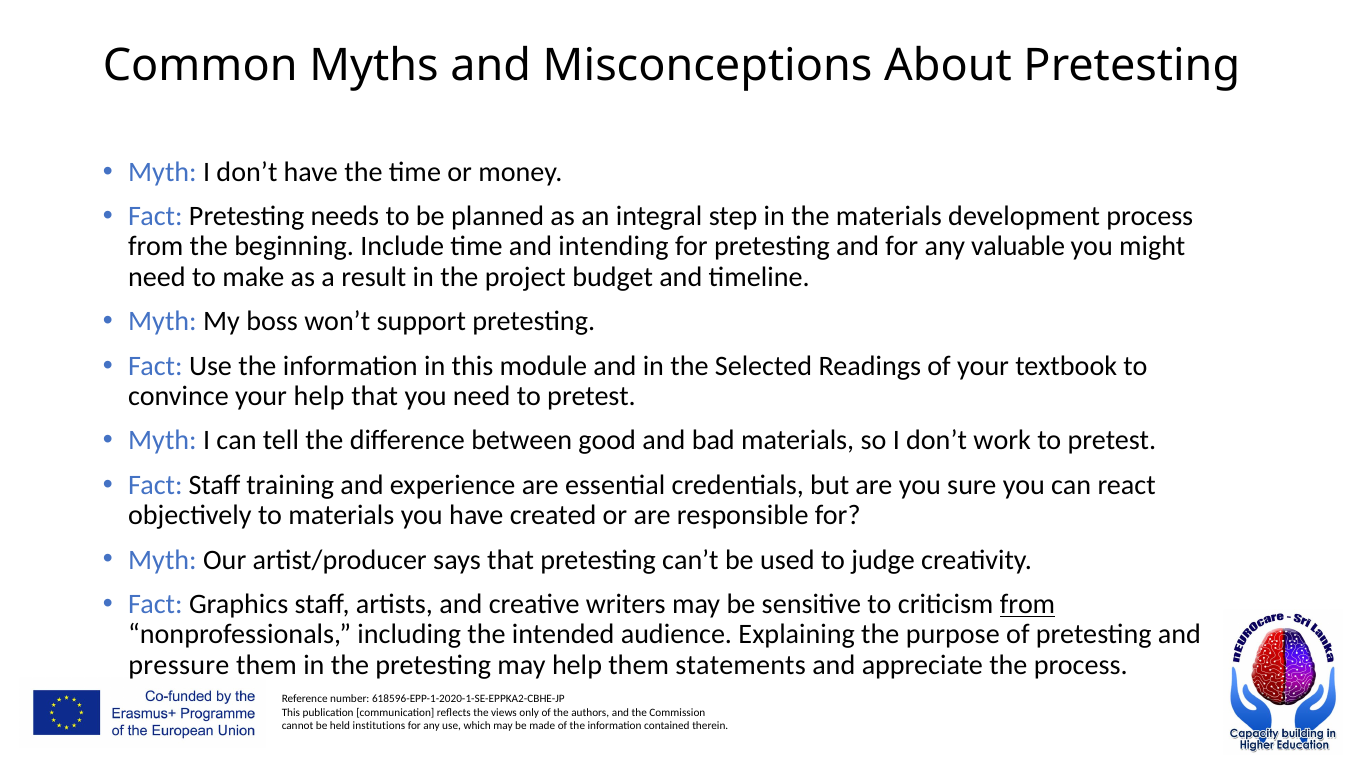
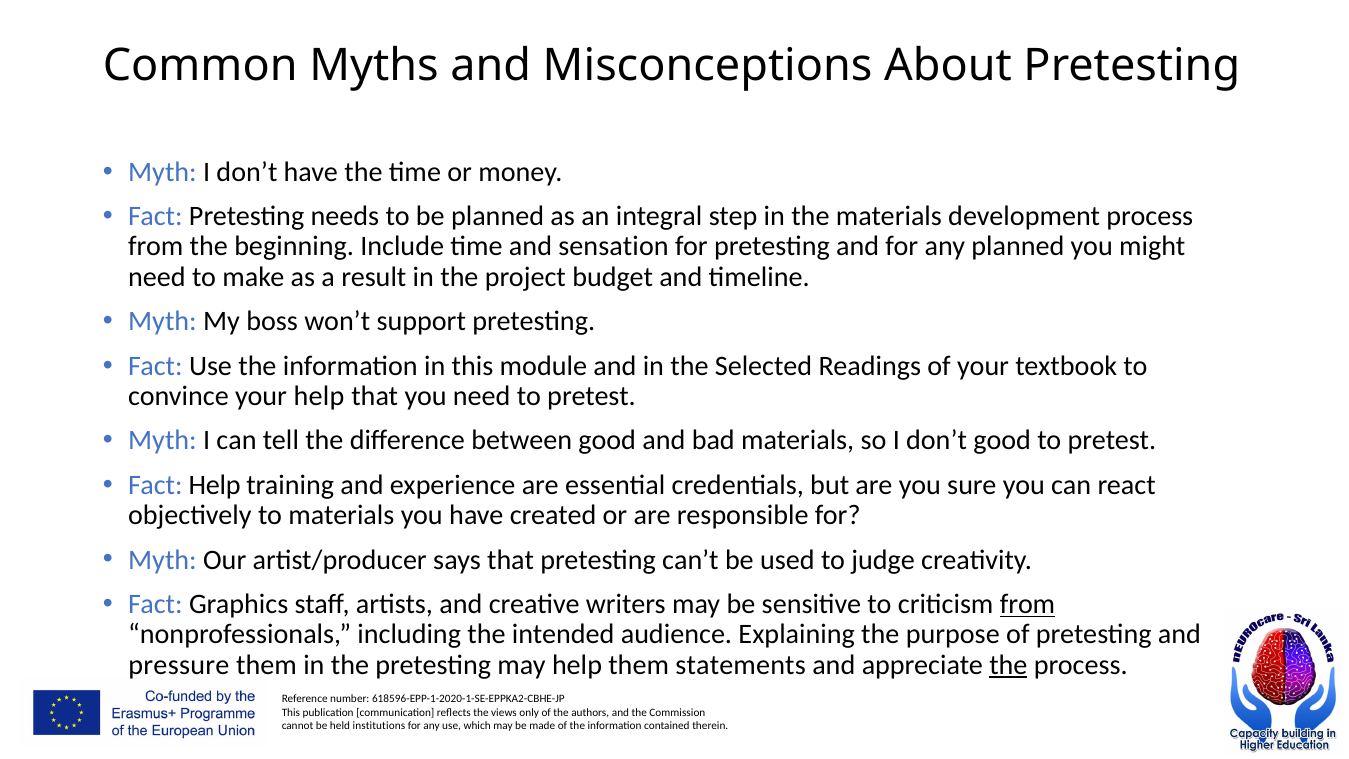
intending: intending -> sensation
any valuable: valuable -> planned
don’t work: work -> good
Fact Staff: Staff -> Help
the at (1008, 665) underline: none -> present
